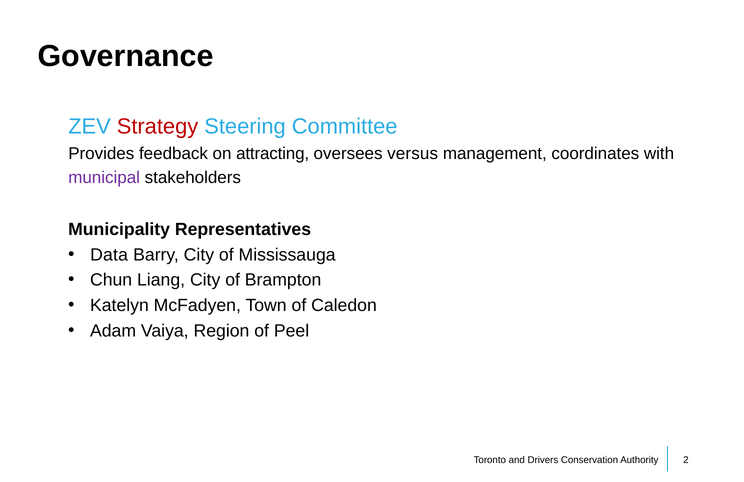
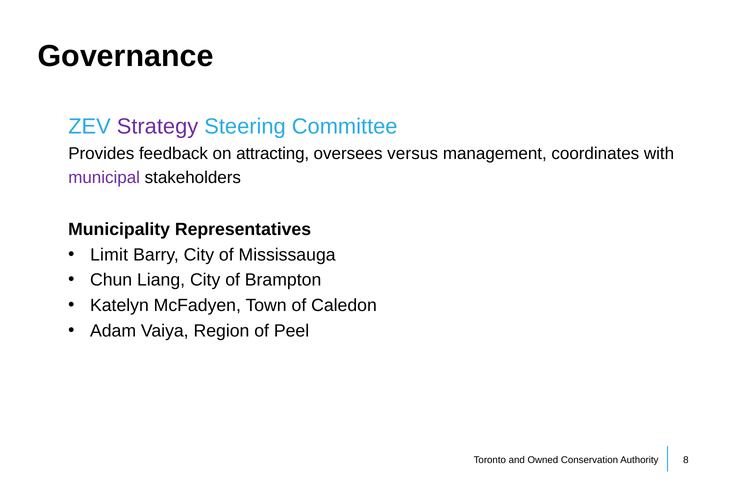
Strategy colour: red -> purple
Data: Data -> Limit
Drivers: Drivers -> Owned
2: 2 -> 8
